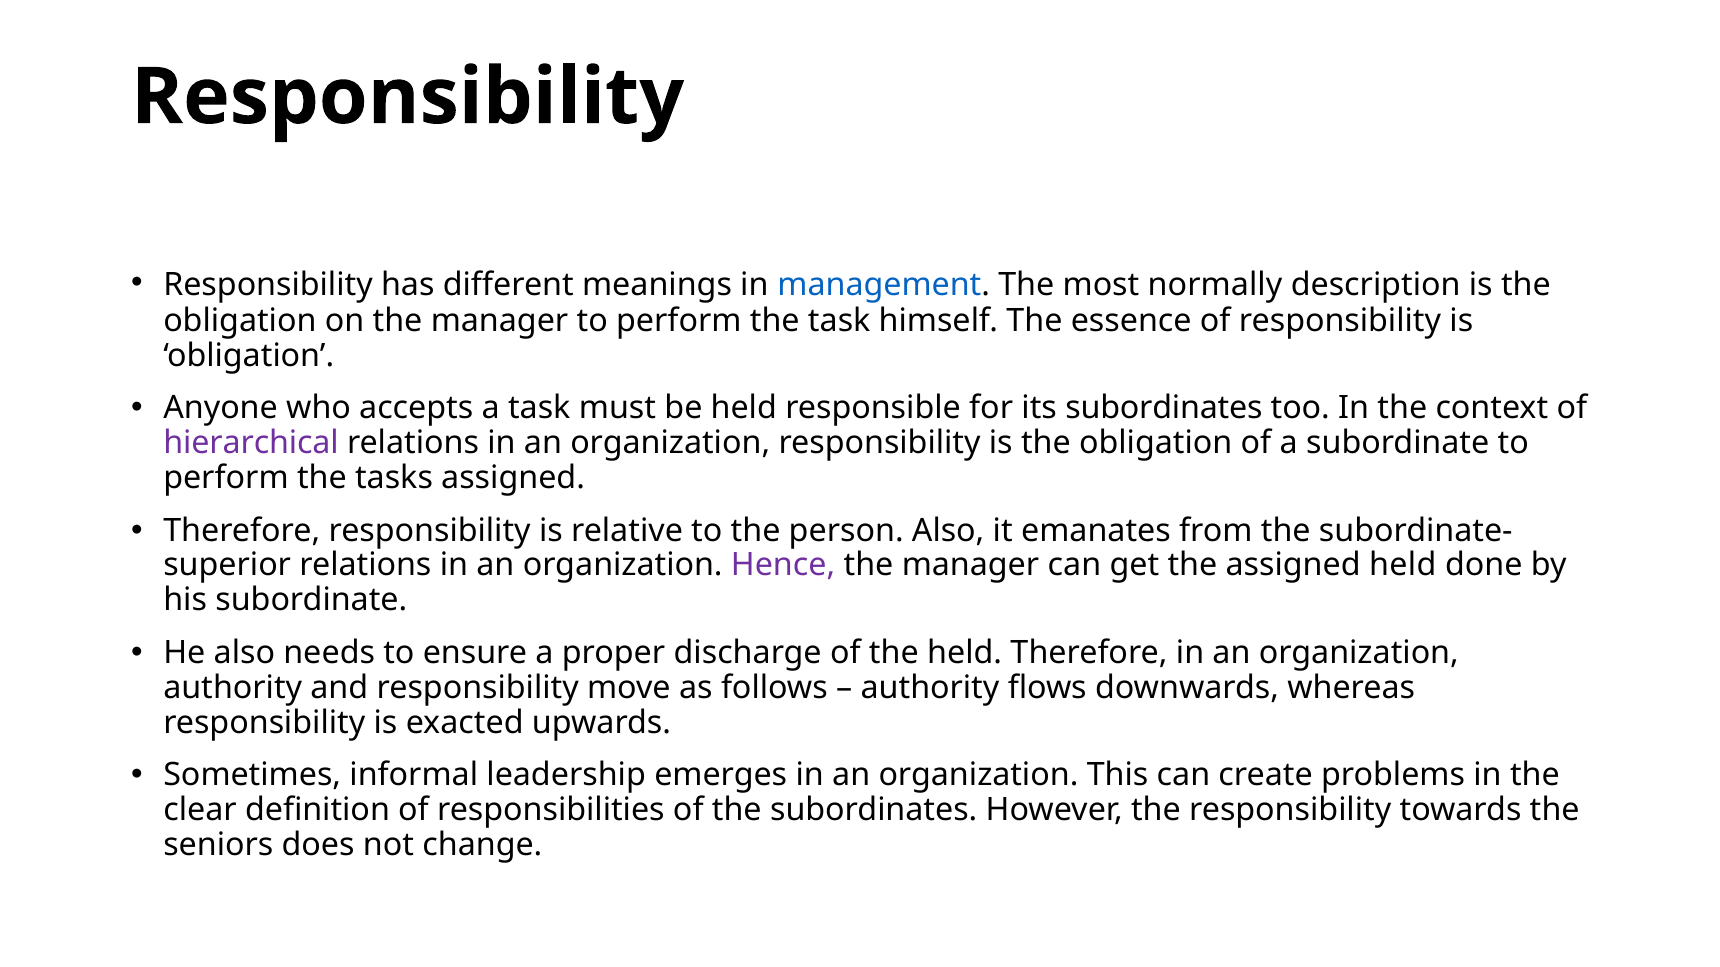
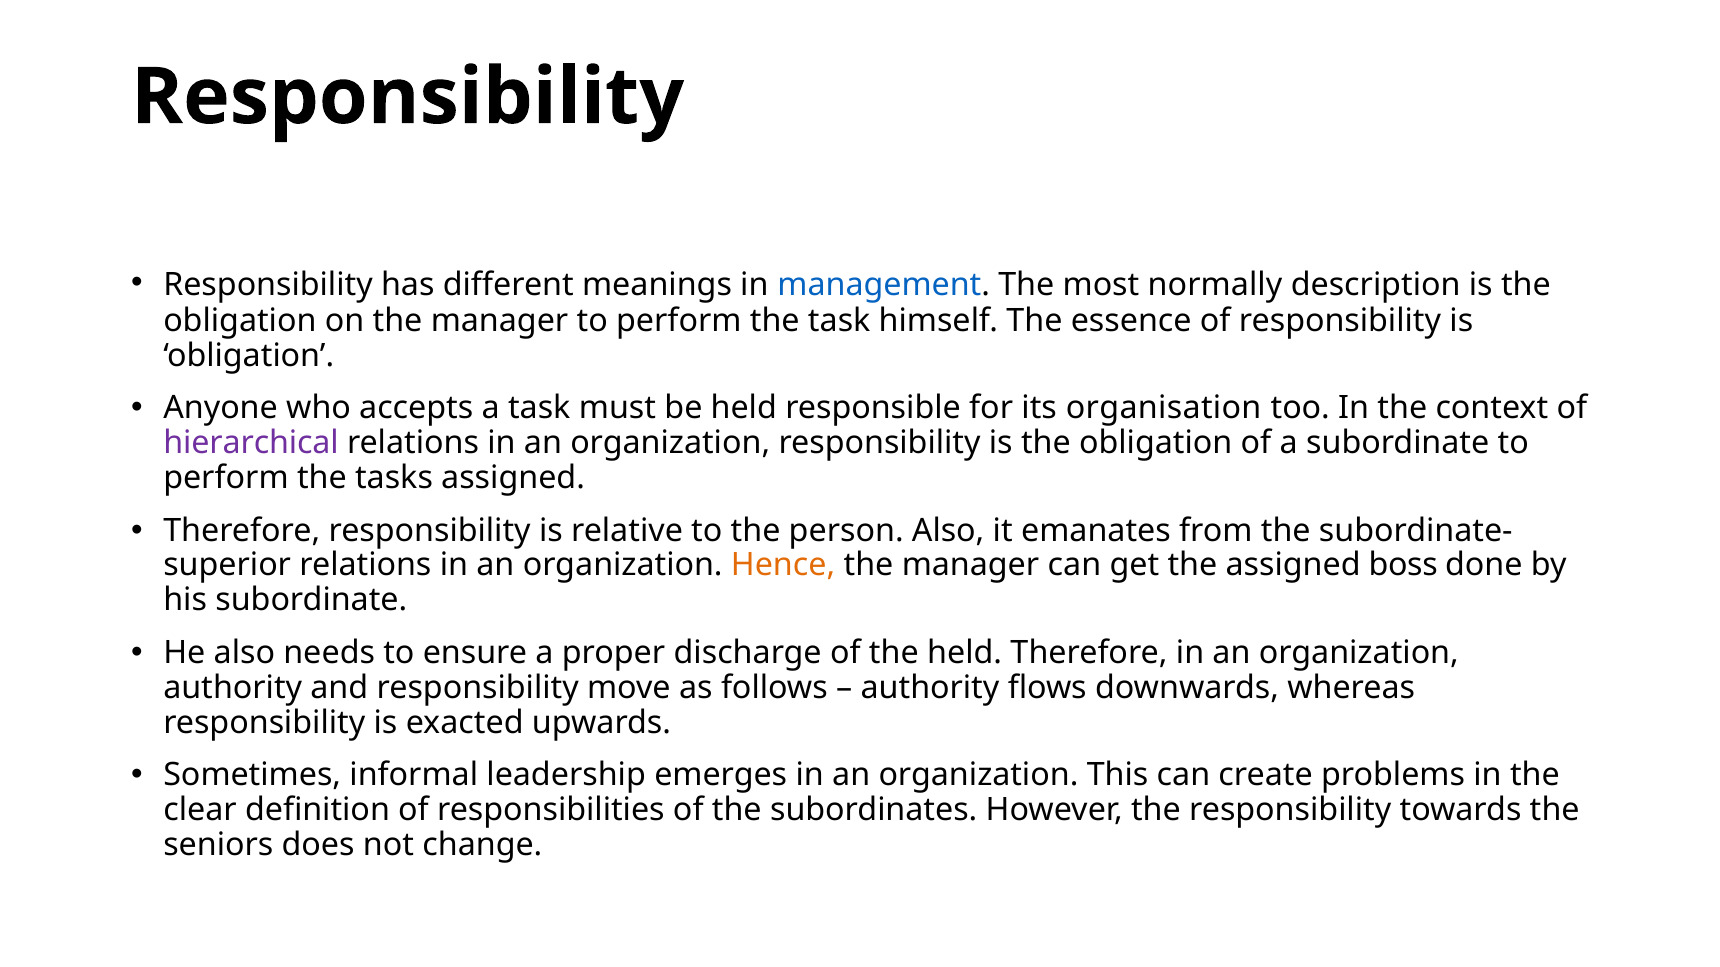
its subordinates: subordinates -> organisation
Hence colour: purple -> orange
assigned held: held -> boss
